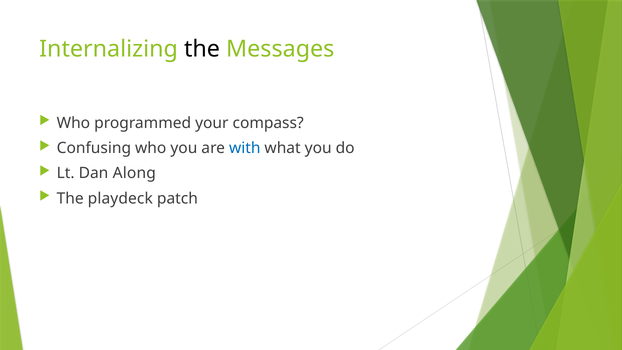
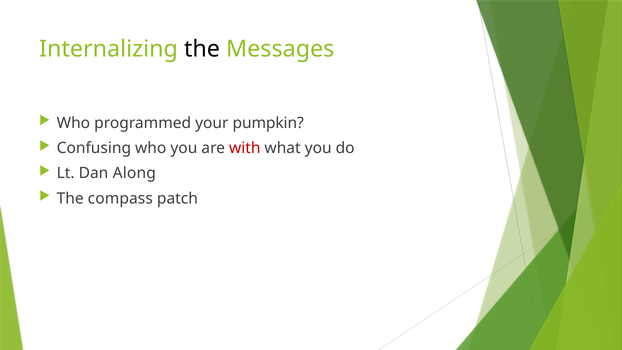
compass: compass -> pumpkin
with colour: blue -> red
playdeck: playdeck -> compass
